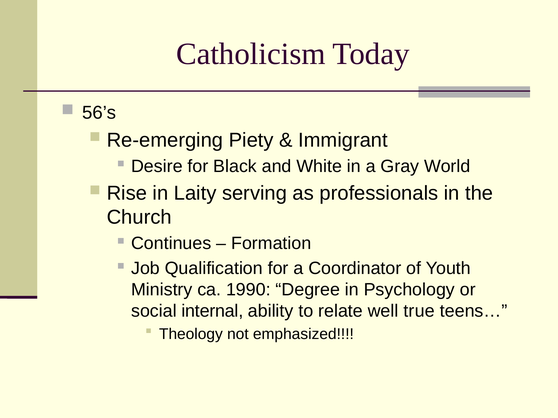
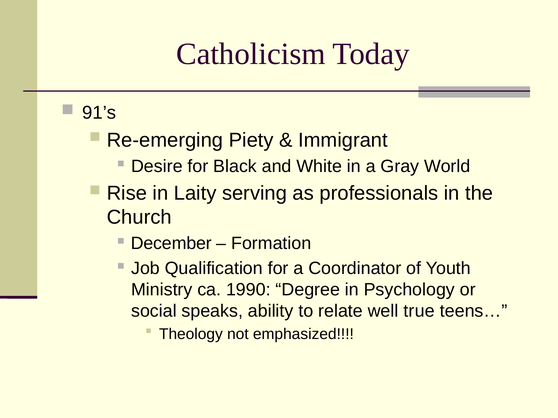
56’s: 56’s -> 91’s
Continues: Continues -> December
internal: internal -> speaks
